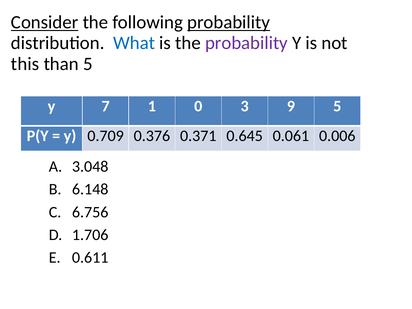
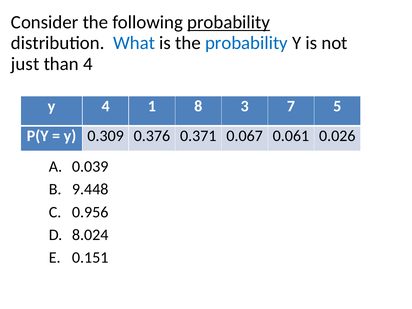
Consider underline: present -> none
probability at (246, 43) colour: purple -> blue
this: this -> just
than 5: 5 -> 4
y 7: 7 -> 4
0: 0 -> 8
9: 9 -> 7
0.709: 0.709 -> 0.309
0.645: 0.645 -> 0.067
0.006: 0.006 -> 0.026
3.048: 3.048 -> 0.039
6.148: 6.148 -> 9.448
6.756: 6.756 -> 0.956
1.706: 1.706 -> 8.024
0.611: 0.611 -> 0.151
